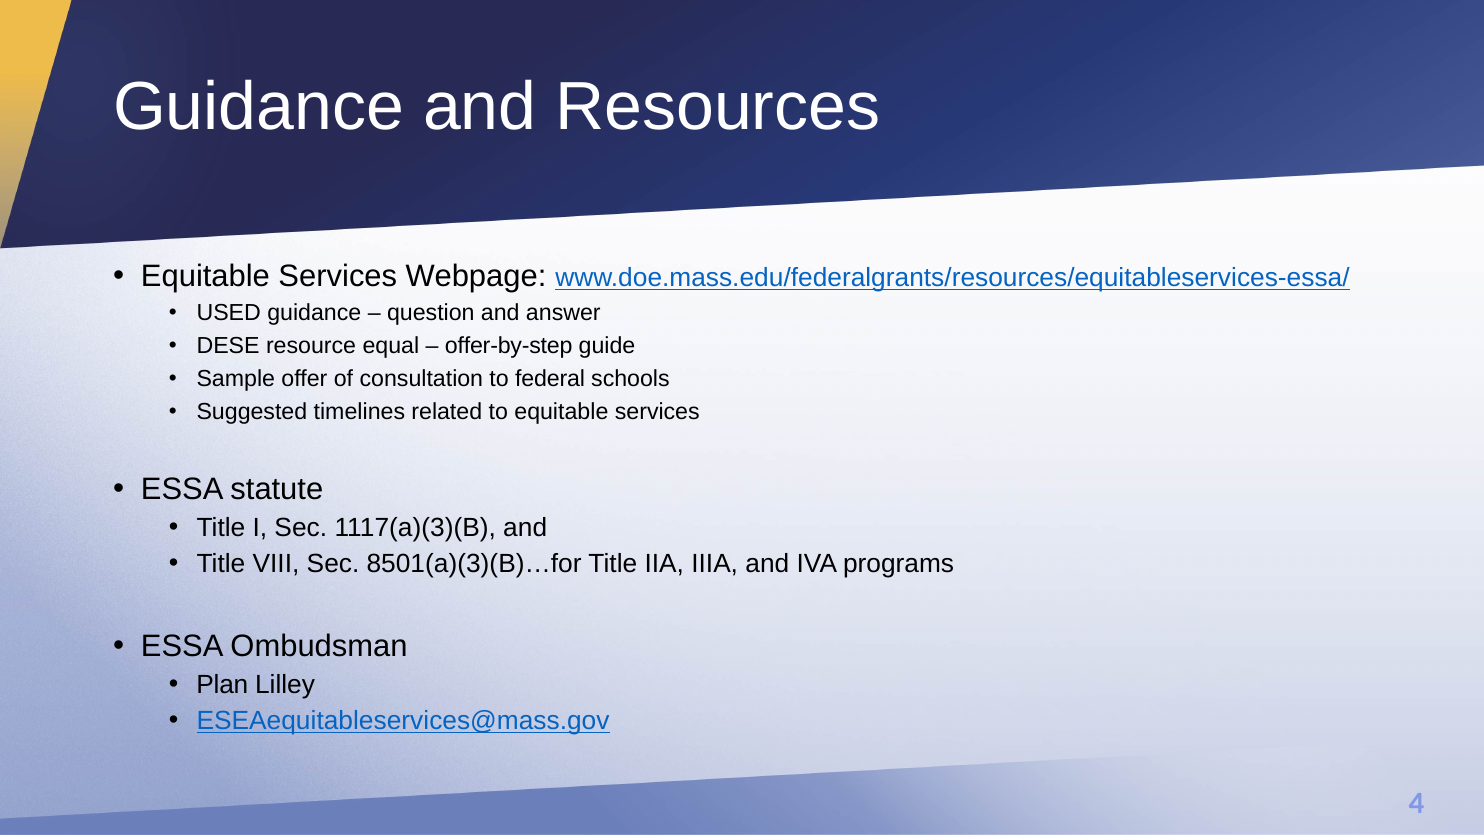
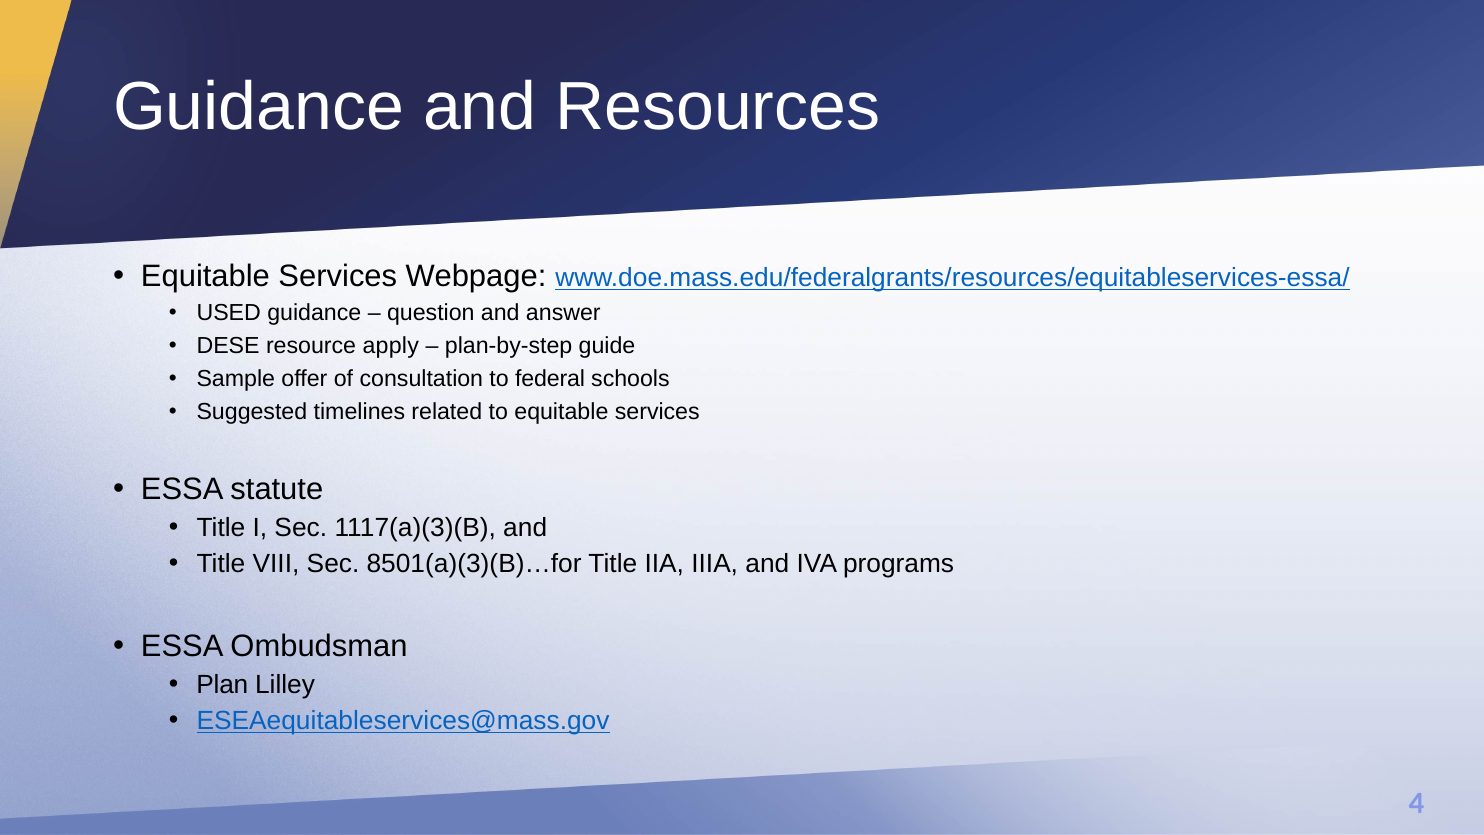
equal: equal -> apply
offer-by-step: offer-by-step -> plan-by-step
